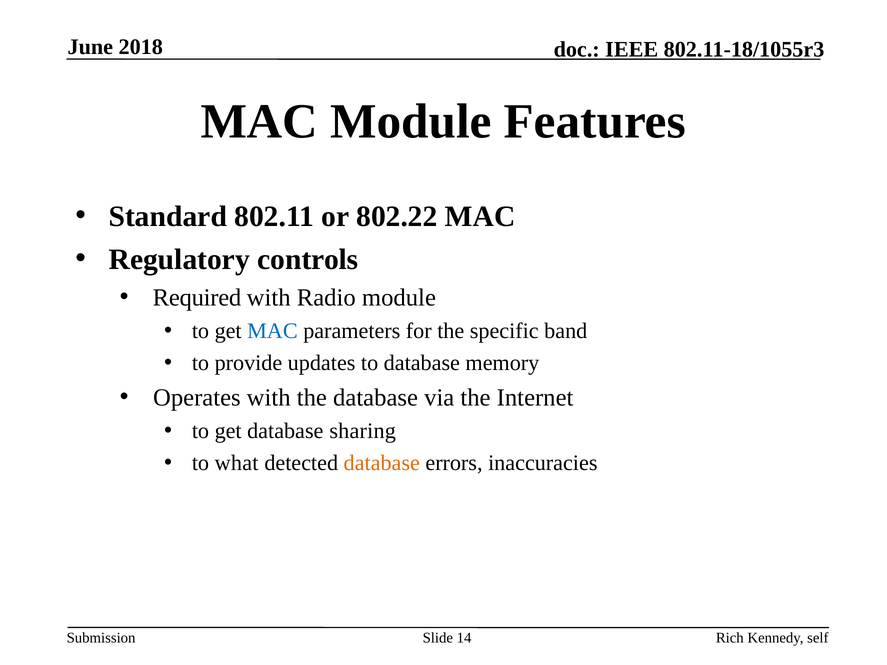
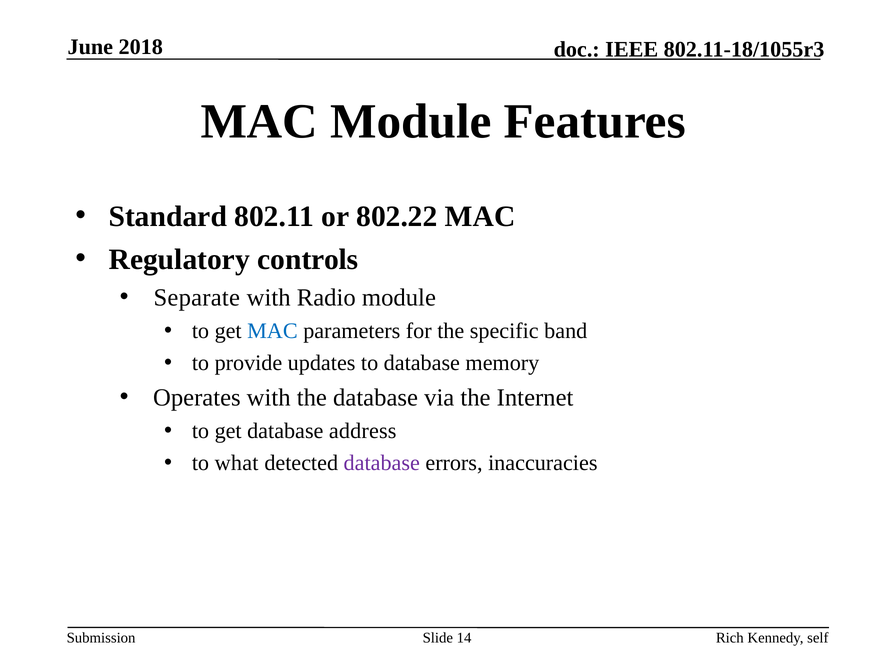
Required: Required -> Separate
sharing: sharing -> address
database at (382, 463) colour: orange -> purple
